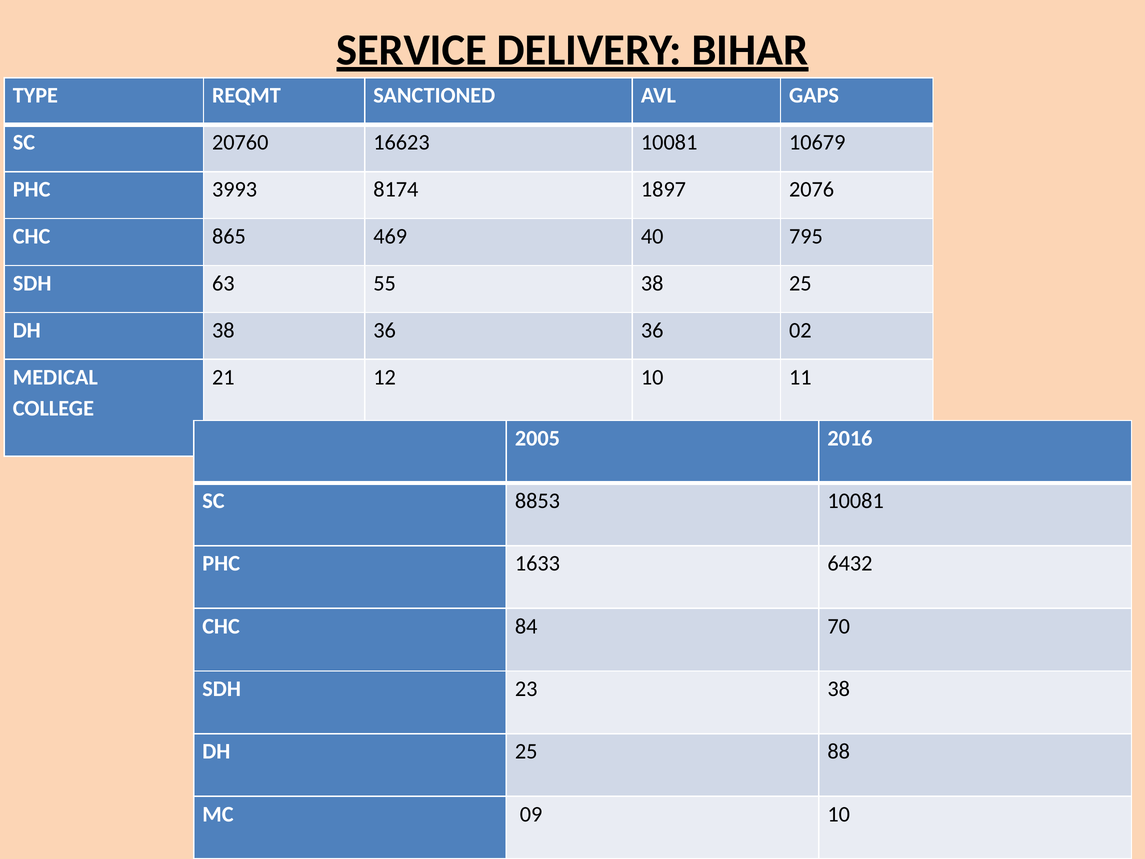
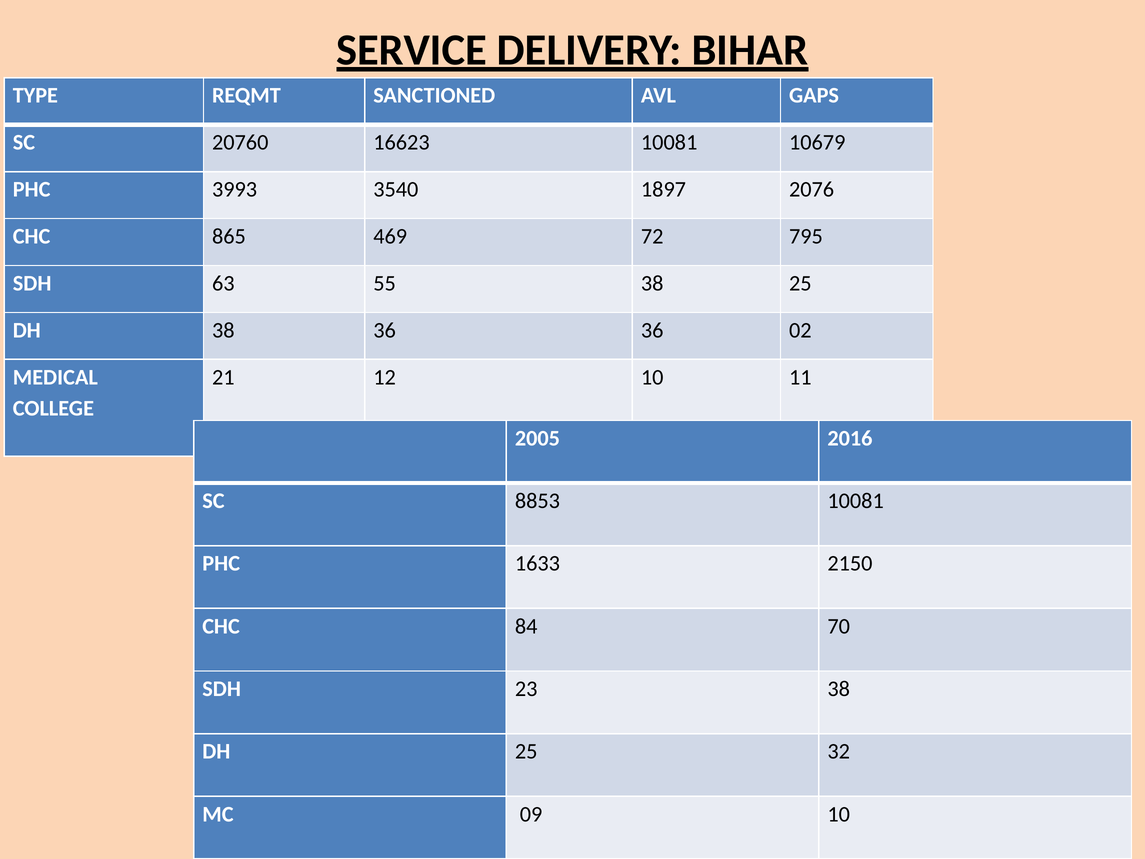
8174: 8174 -> 3540
40: 40 -> 72
6432: 6432 -> 2150
88: 88 -> 32
